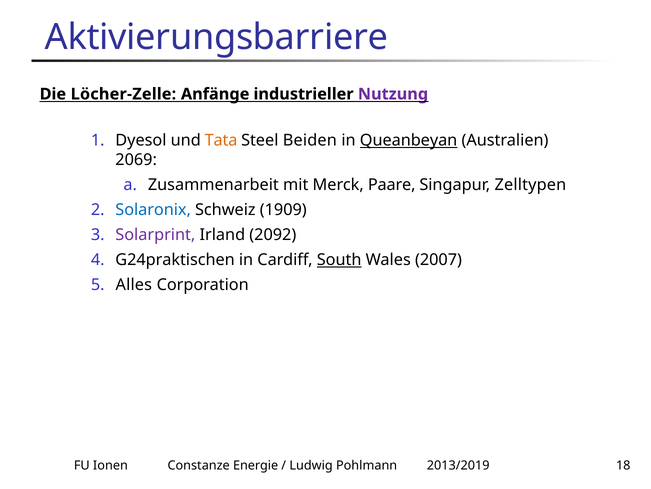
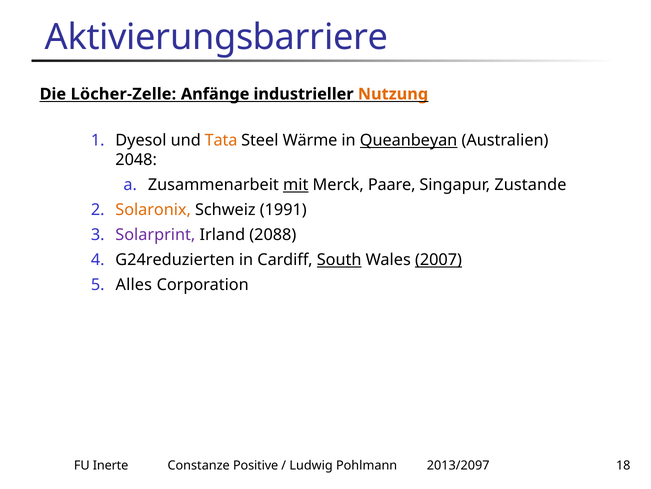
Nutzung colour: purple -> orange
Beiden: Beiden -> Wärme
2069: 2069 -> 2048
mit underline: none -> present
Zelltypen: Zelltypen -> Zustande
Solaronix colour: blue -> orange
1909: 1909 -> 1991
2092: 2092 -> 2088
G24praktischen: G24praktischen -> G24reduzierten
2007 underline: none -> present
Ionen: Ionen -> Inerte
Energie: Energie -> Positive
2013/2019: 2013/2019 -> 2013/2097
